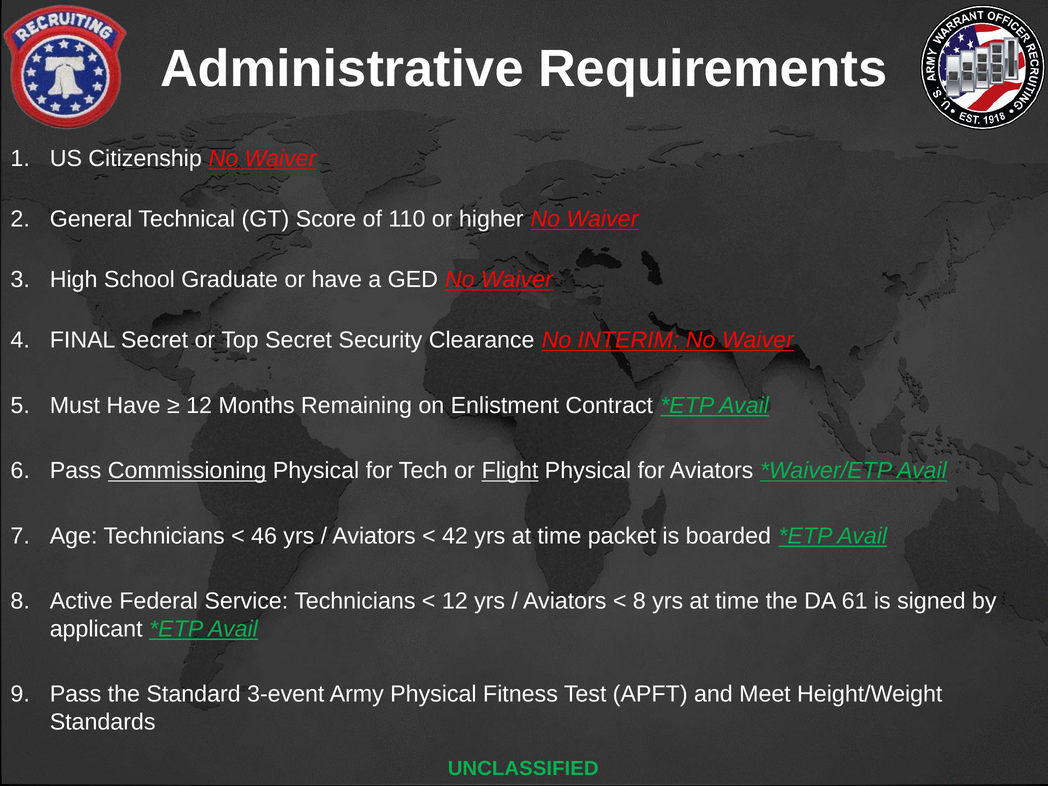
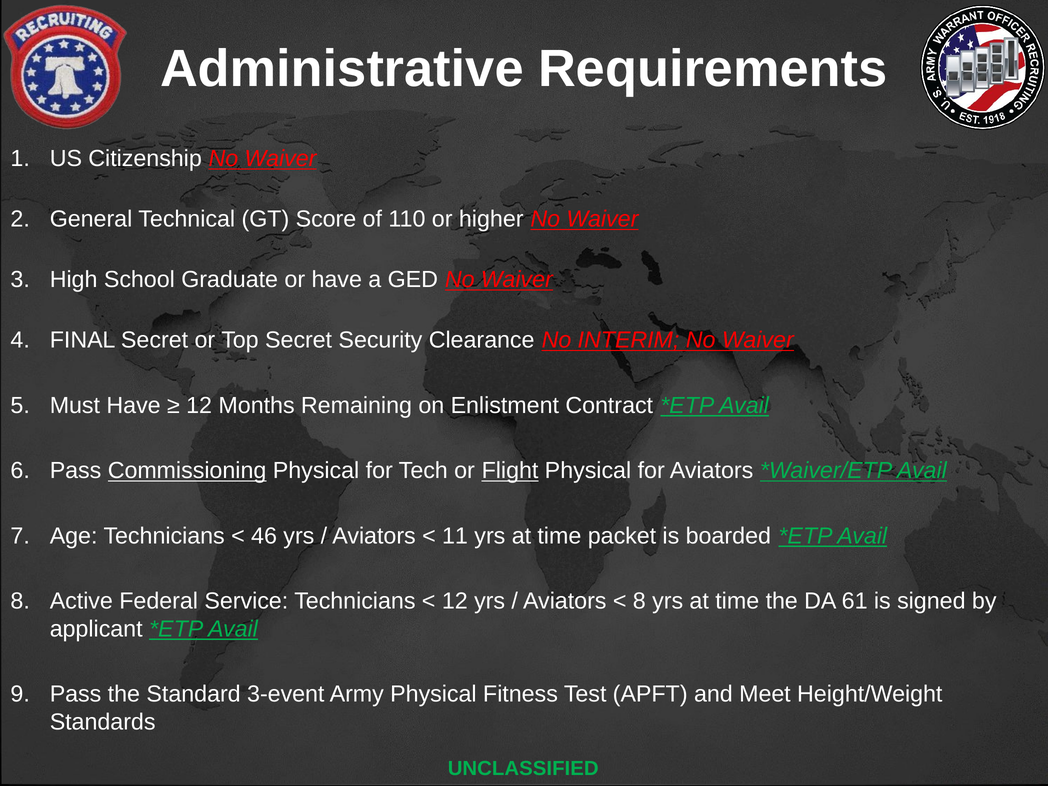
42: 42 -> 11
